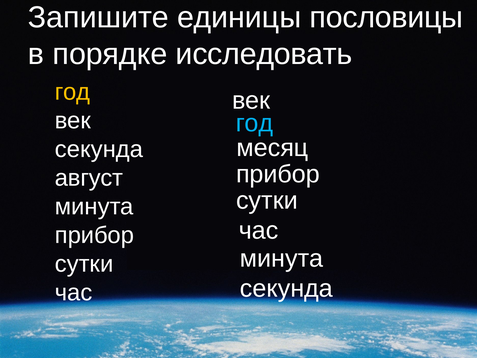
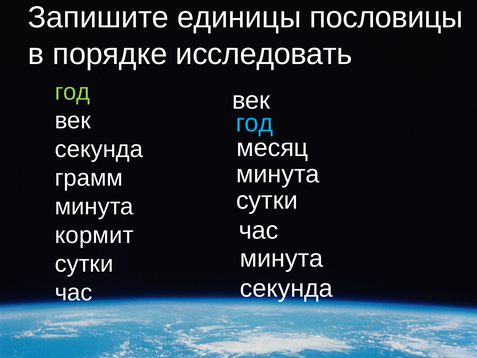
год at (72, 92) colour: yellow -> light green
прибор at (278, 174): прибор -> минута
август: август -> грамм
прибор at (94, 235): прибор -> кормит
